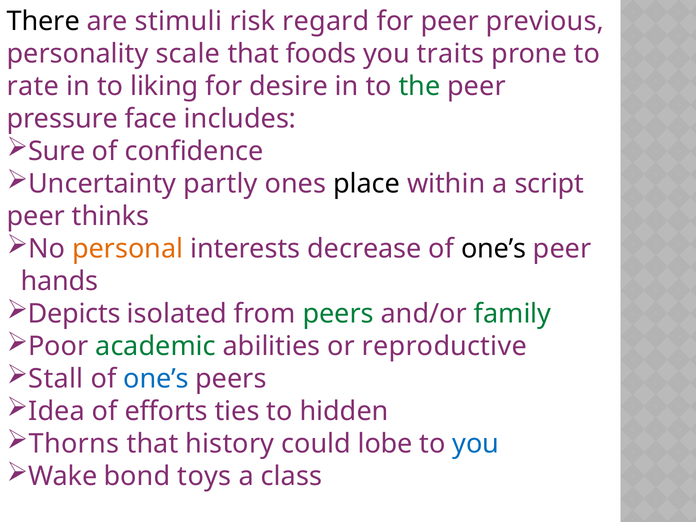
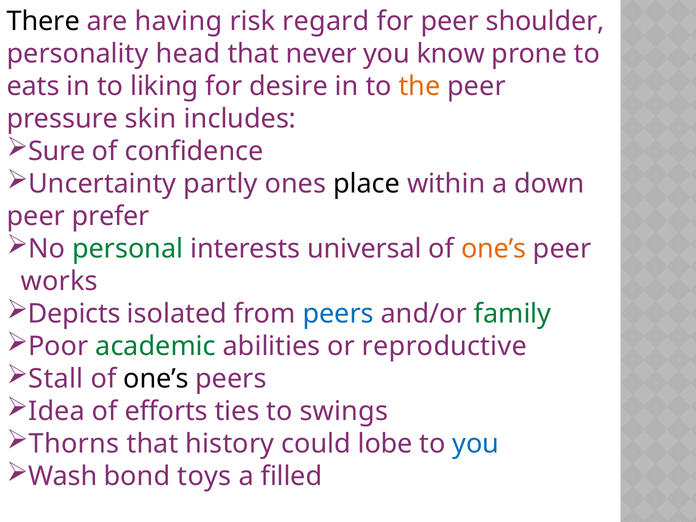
stimuli: stimuli -> having
previous: previous -> shoulder
scale: scale -> head
foods: foods -> never
traits: traits -> know
rate: rate -> eats
the colour: green -> orange
face: face -> skin
script: script -> down
thinks: thinks -> prefer
personal colour: orange -> green
decrease: decrease -> universal
one’s at (494, 249) colour: black -> orange
hands: hands -> works
peers at (338, 314) colour: green -> blue
one’s at (156, 379) colour: blue -> black
hidden: hidden -> swings
Wake: Wake -> Wash
class: class -> filled
